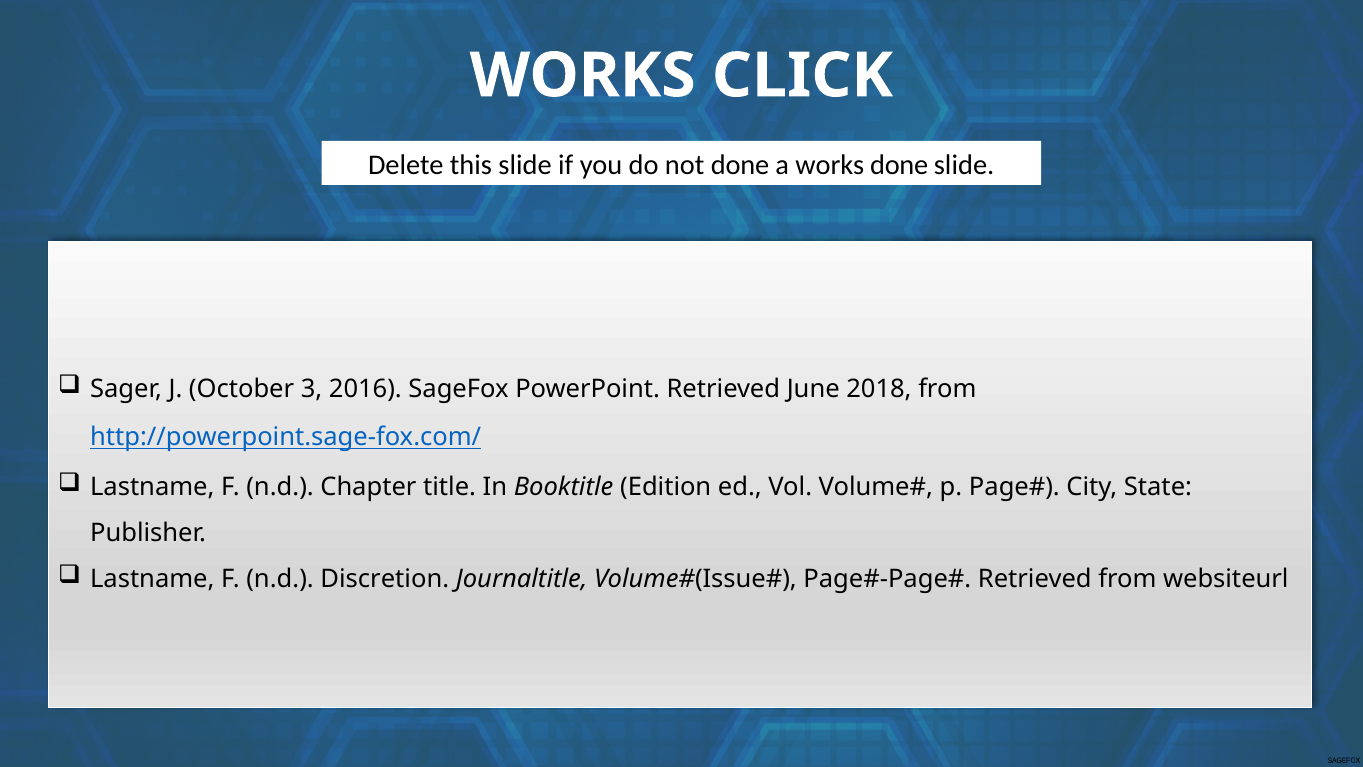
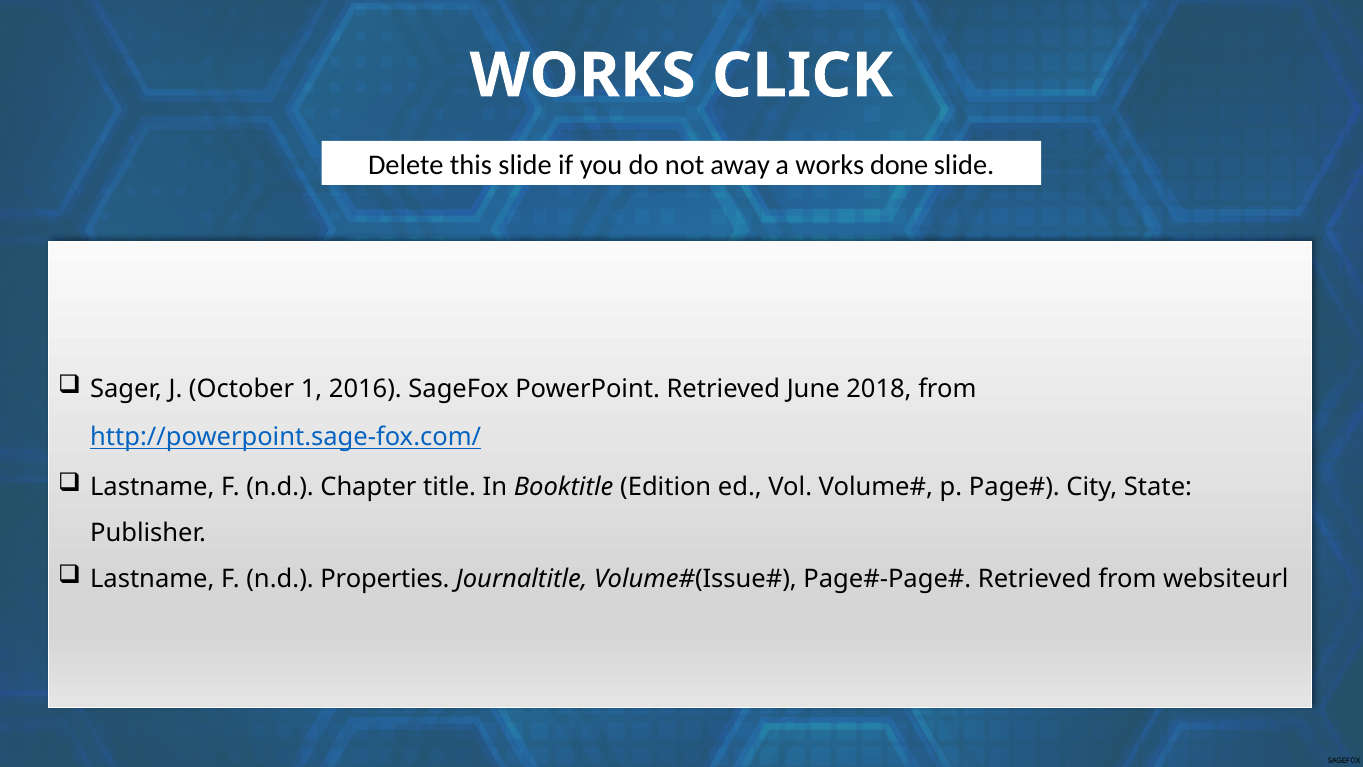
not done: done -> away
3: 3 -> 1
Discretion: Discretion -> Properties
